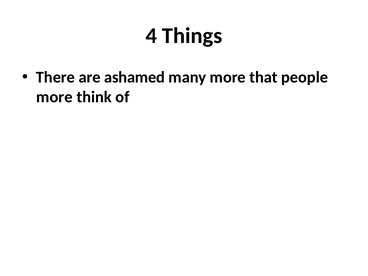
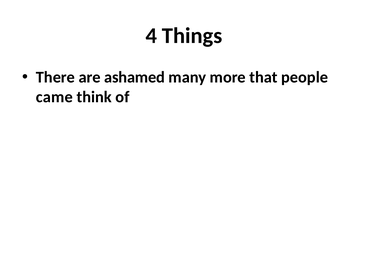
more at (54, 97): more -> came
